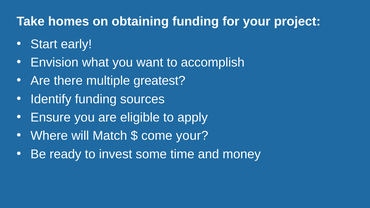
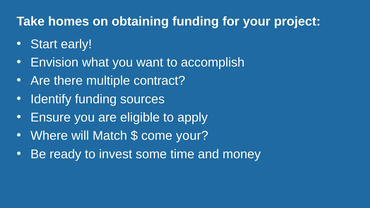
greatest: greatest -> contract
